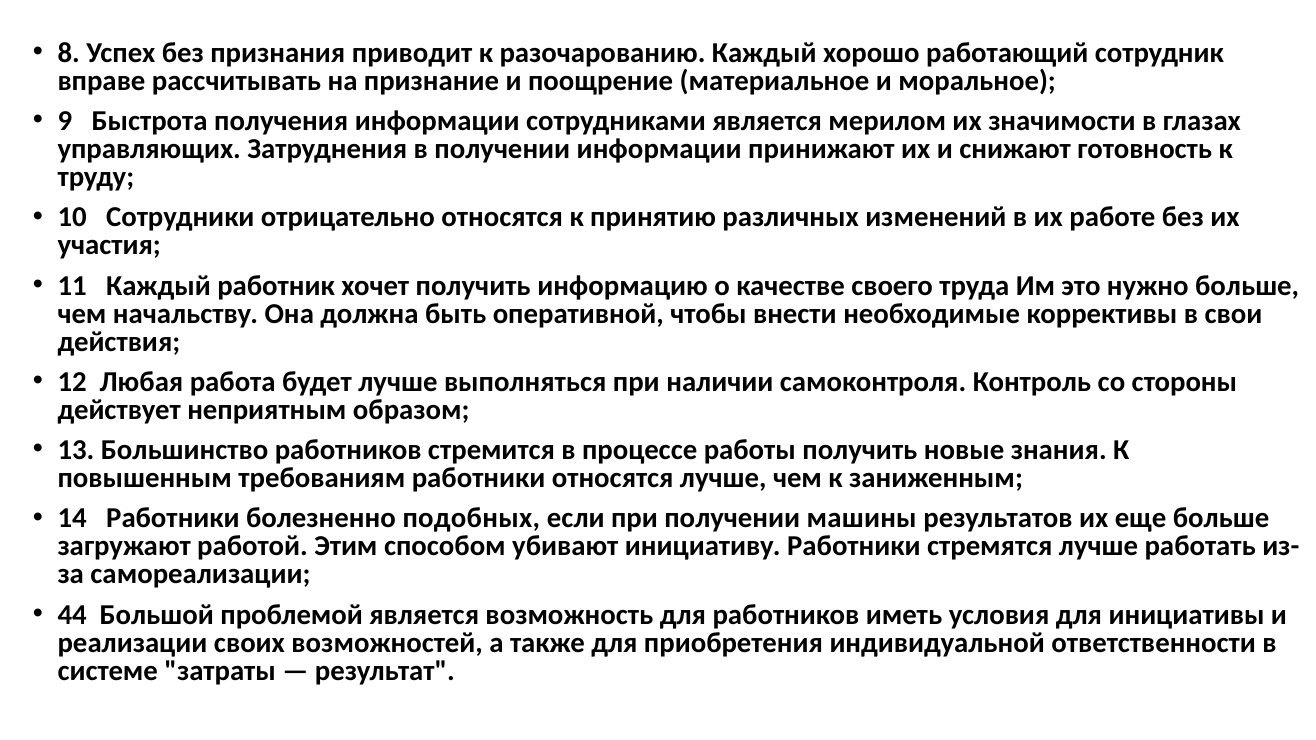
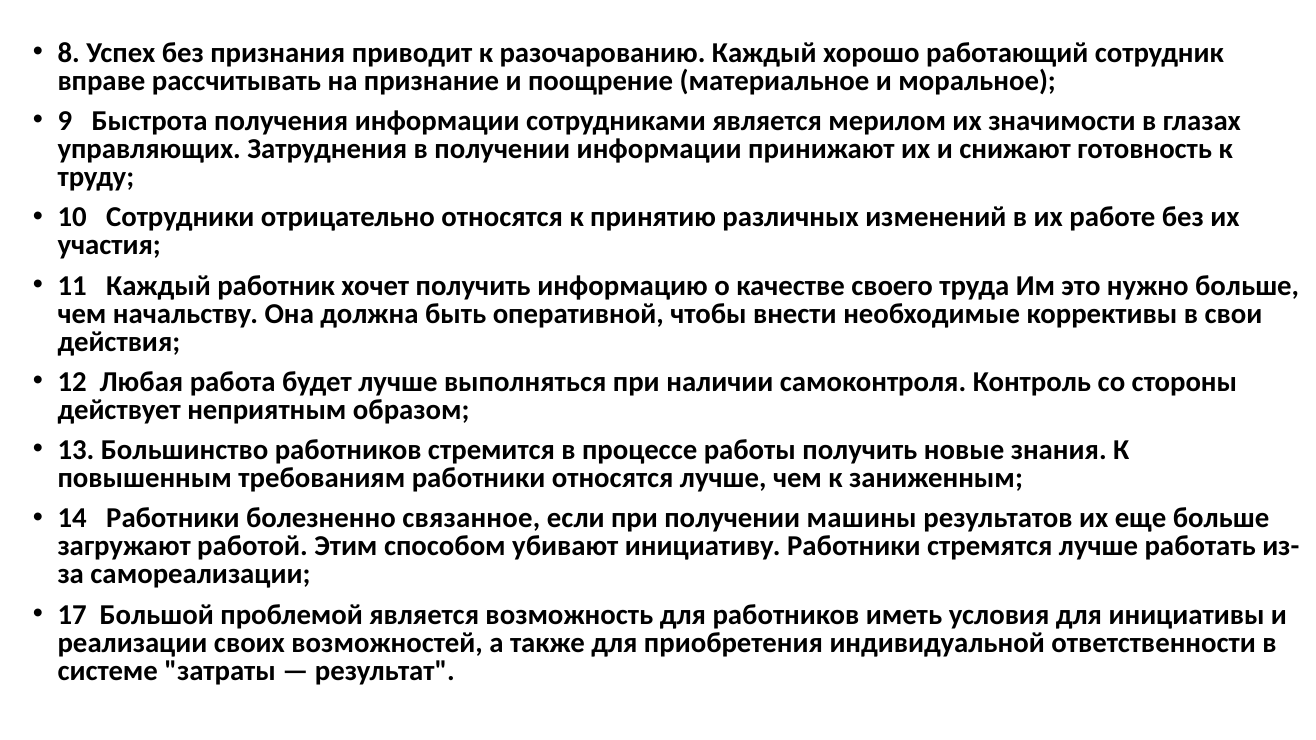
подобных: подобных -> связанное
44: 44 -> 17
